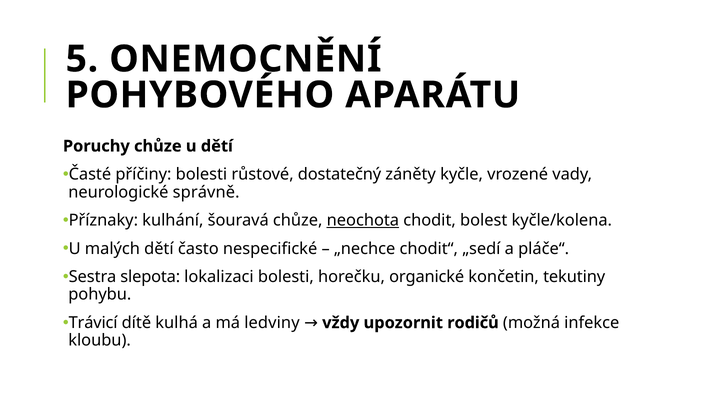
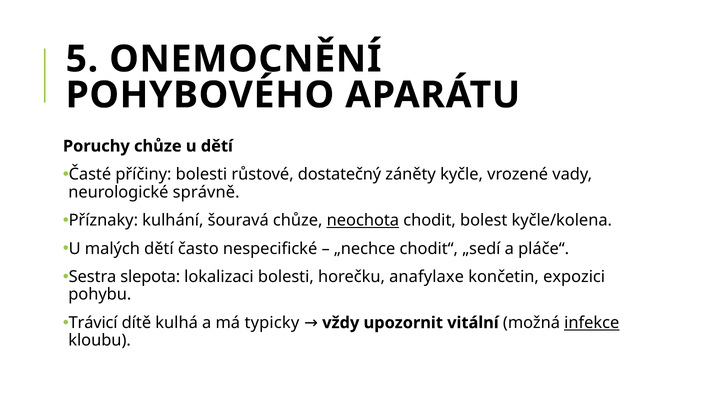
organické: organické -> anafylaxe
tekutiny: tekutiny -> expozici
ledviny: ledviny -> typicky
rodičů: rodičů -> vitální
infekce underline: none -> present
